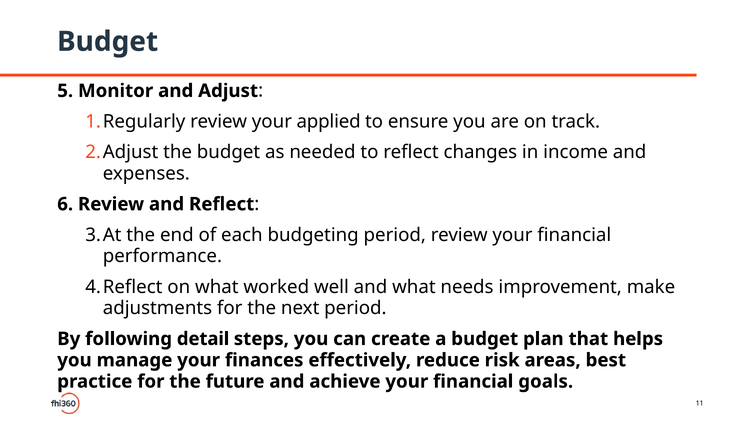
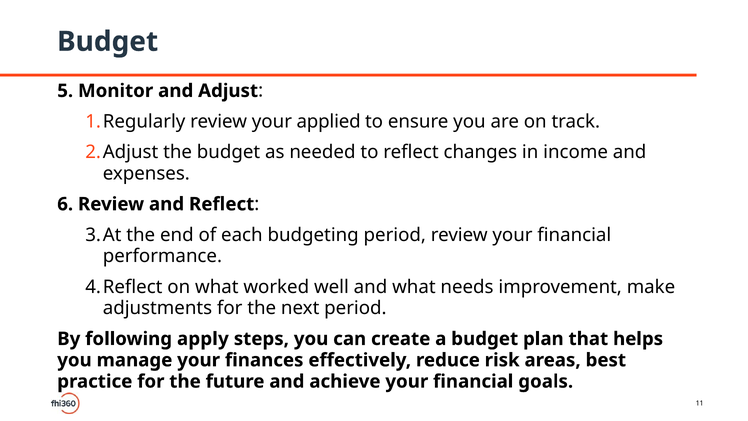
detail: detail -> apply
